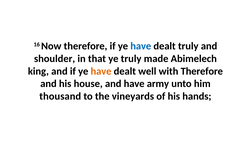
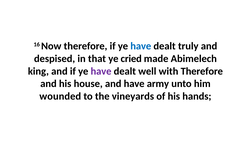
shoulder: shoulder -> despised
ye truly: truly -> cried
have at (101, 71) colour: orange -> purple
thousand: thousand -> wounded
